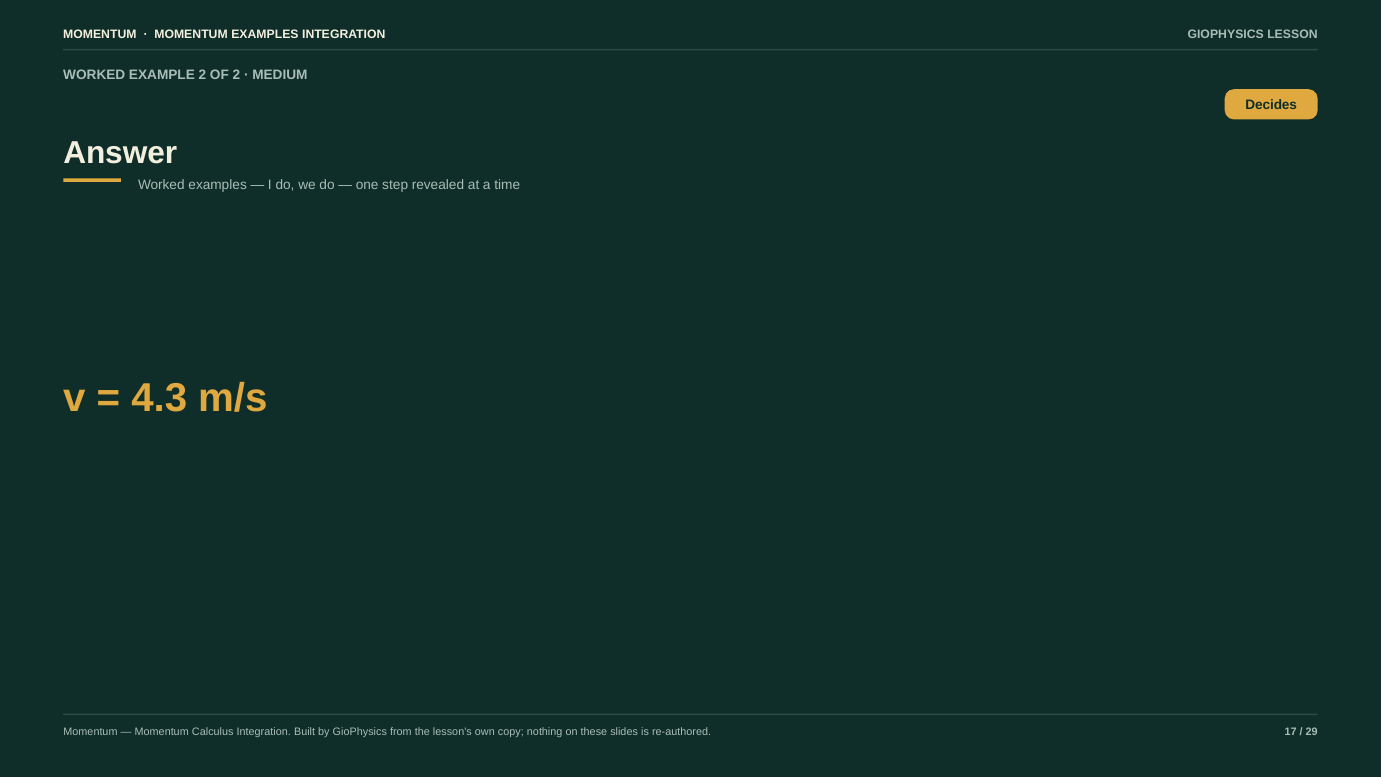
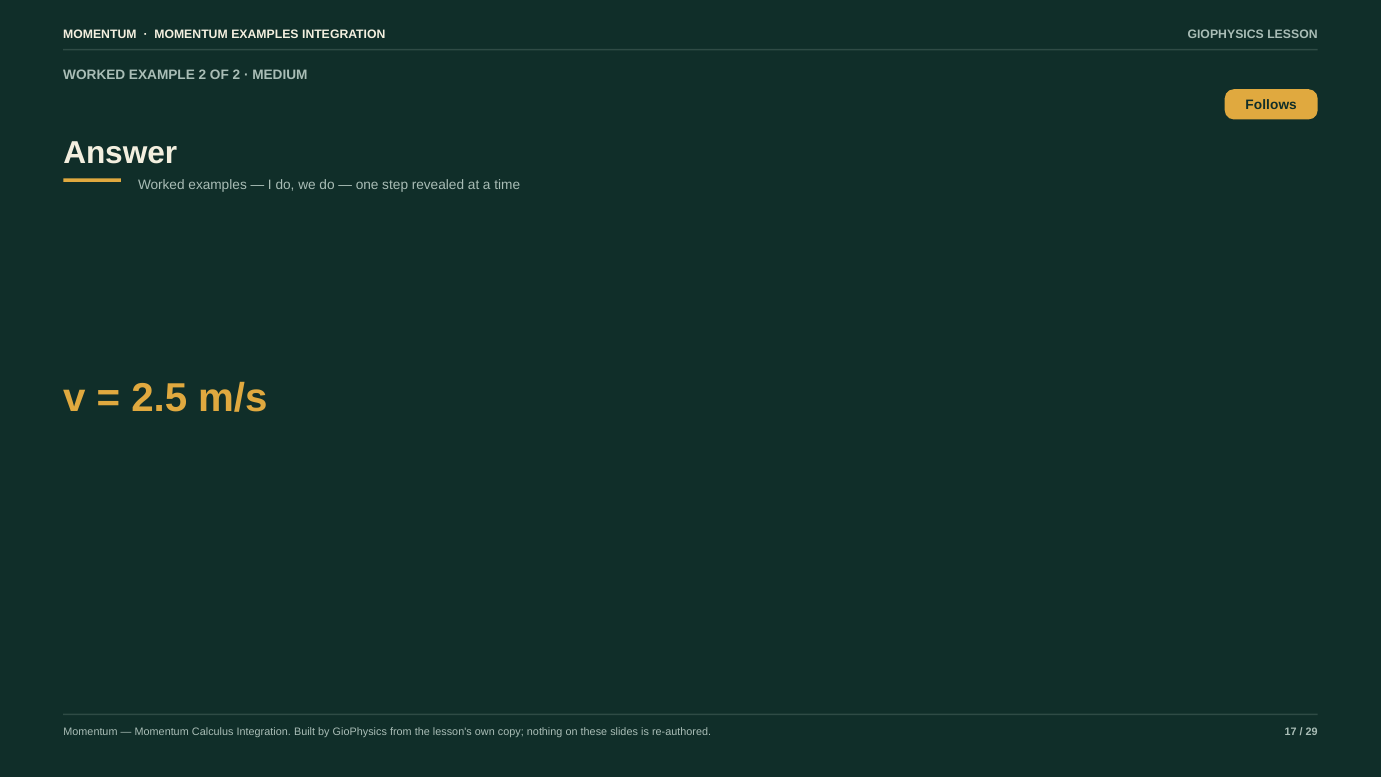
Decides: Decides -> Follows
4.3: 4.3 -> 2.5
